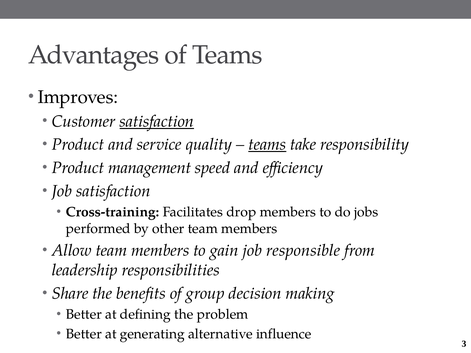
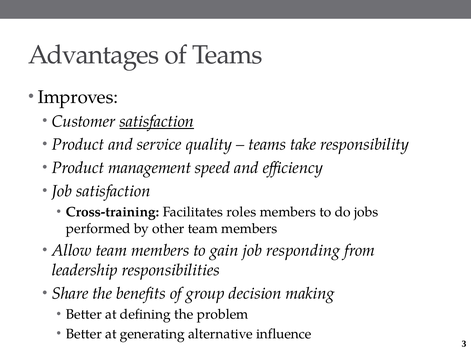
teams at (267, 145) underline: present -> none
drop: drop -> roles
responsible: responsible -> responding
